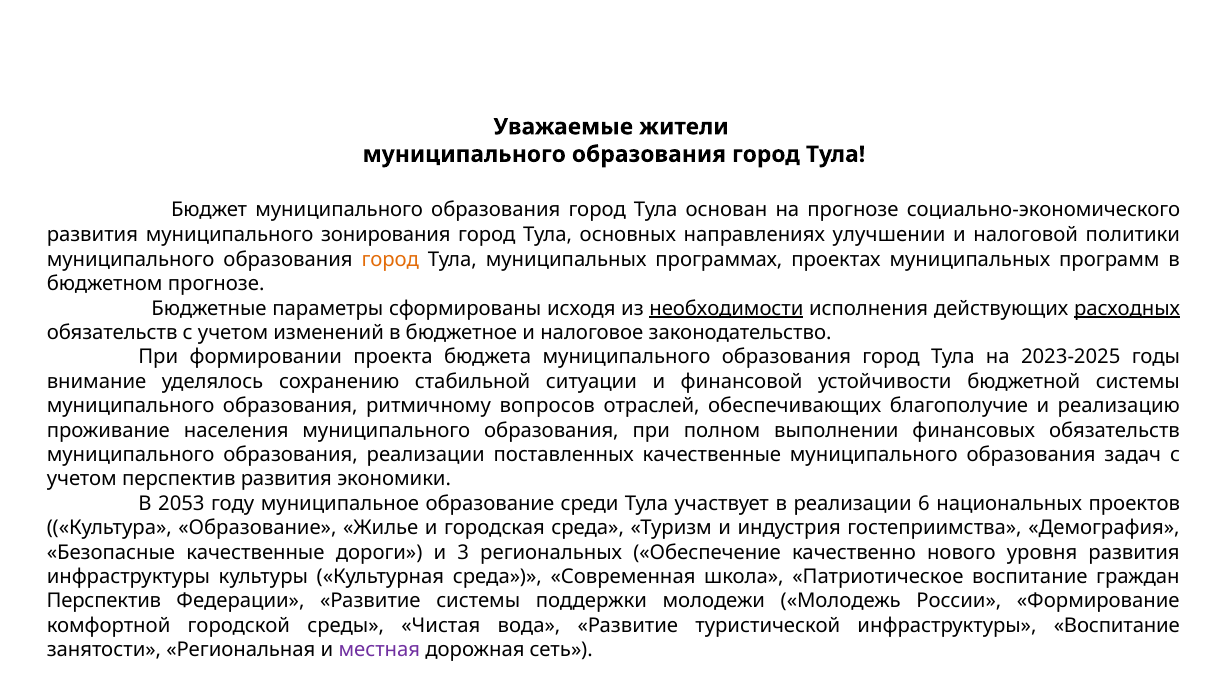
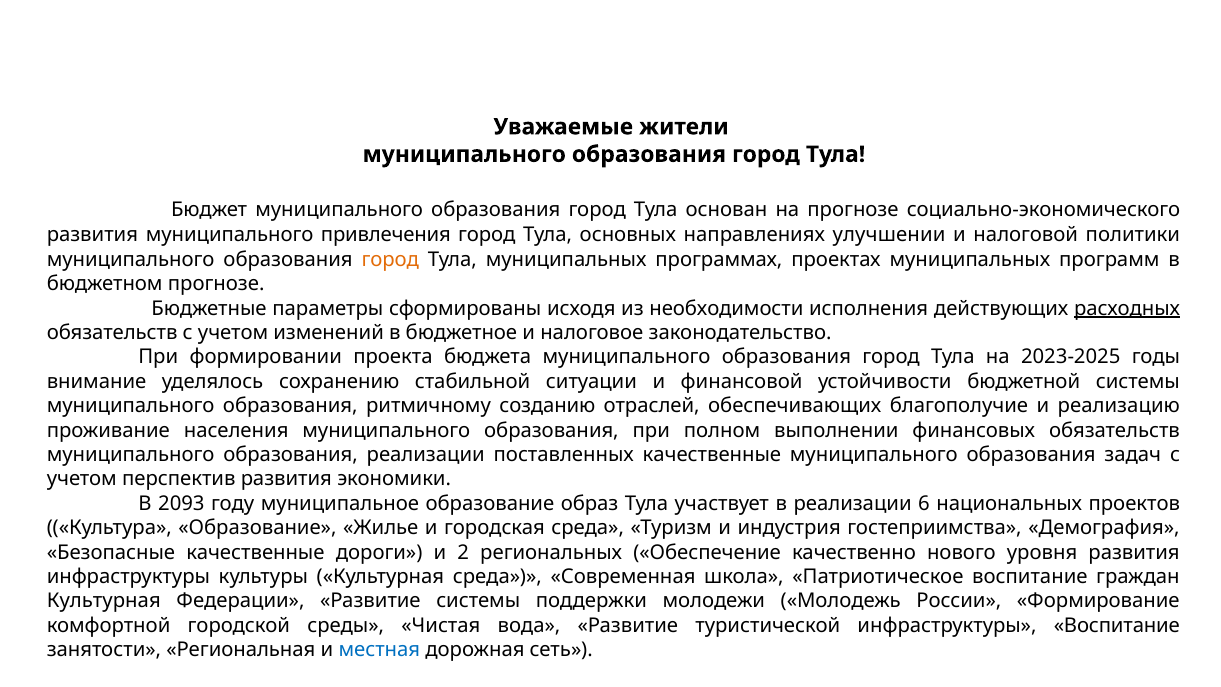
зонирования: зонирования -> привлечения
необходимости underline: present -> none
вопросов: вопросов -> созданию
2053: 2053 -> 2093
среди: среди -> образ
3: 3 -> 2
Перспектив at (104, 601): Перспектив -> Культурная
местная colour: purple -> blue
